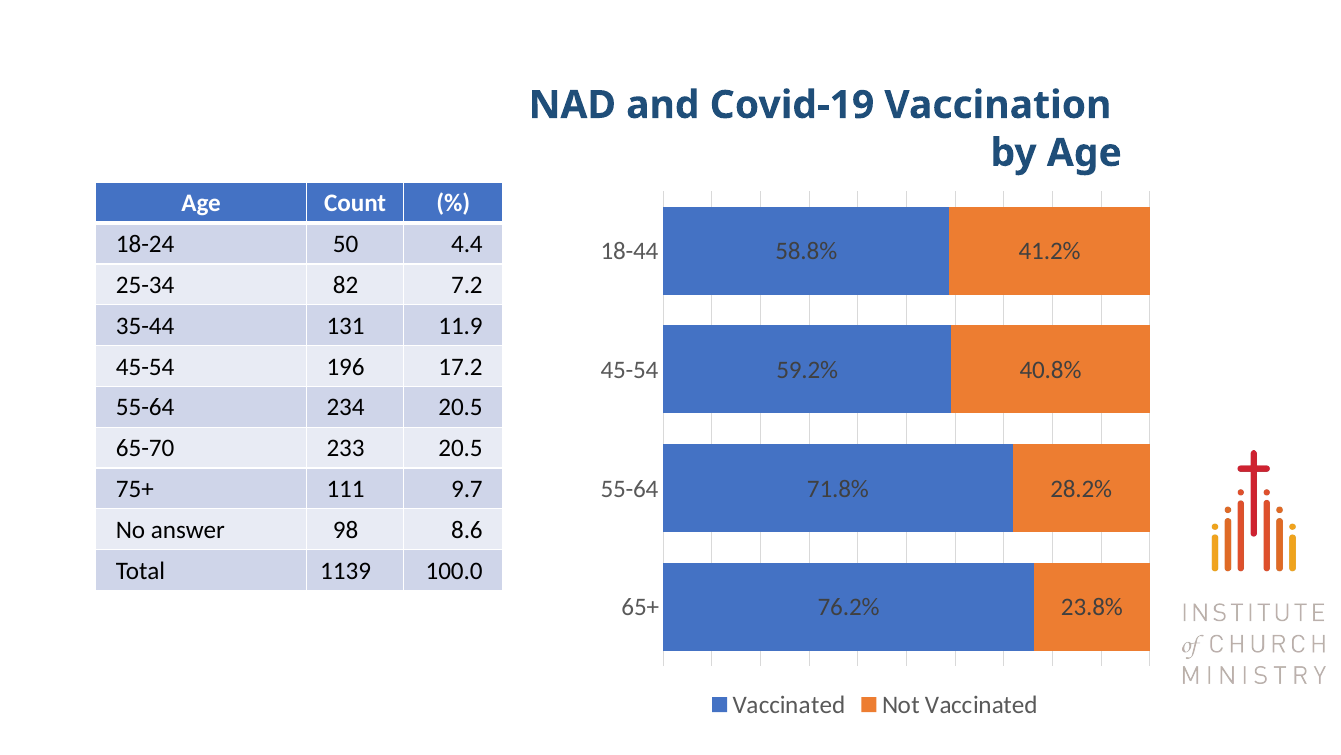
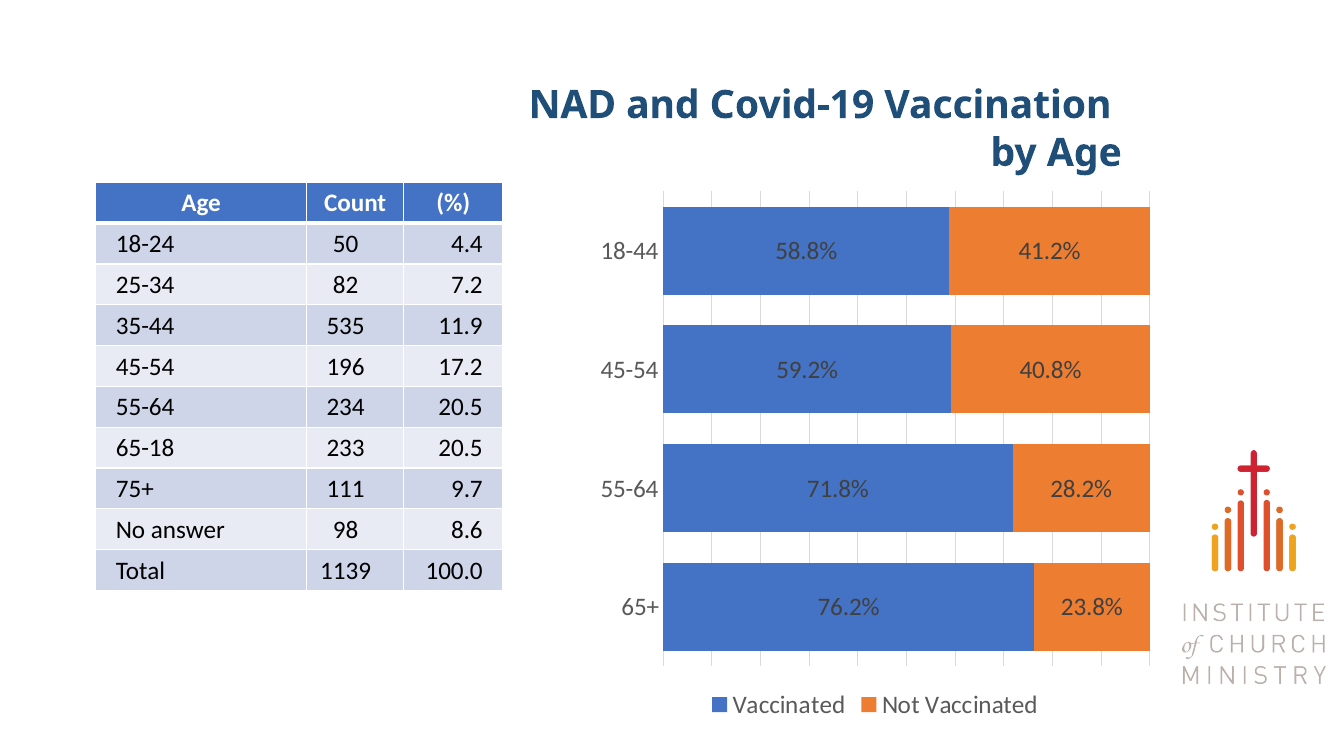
131: 131 -> 535
65-70: 65-70 -> 65-18
